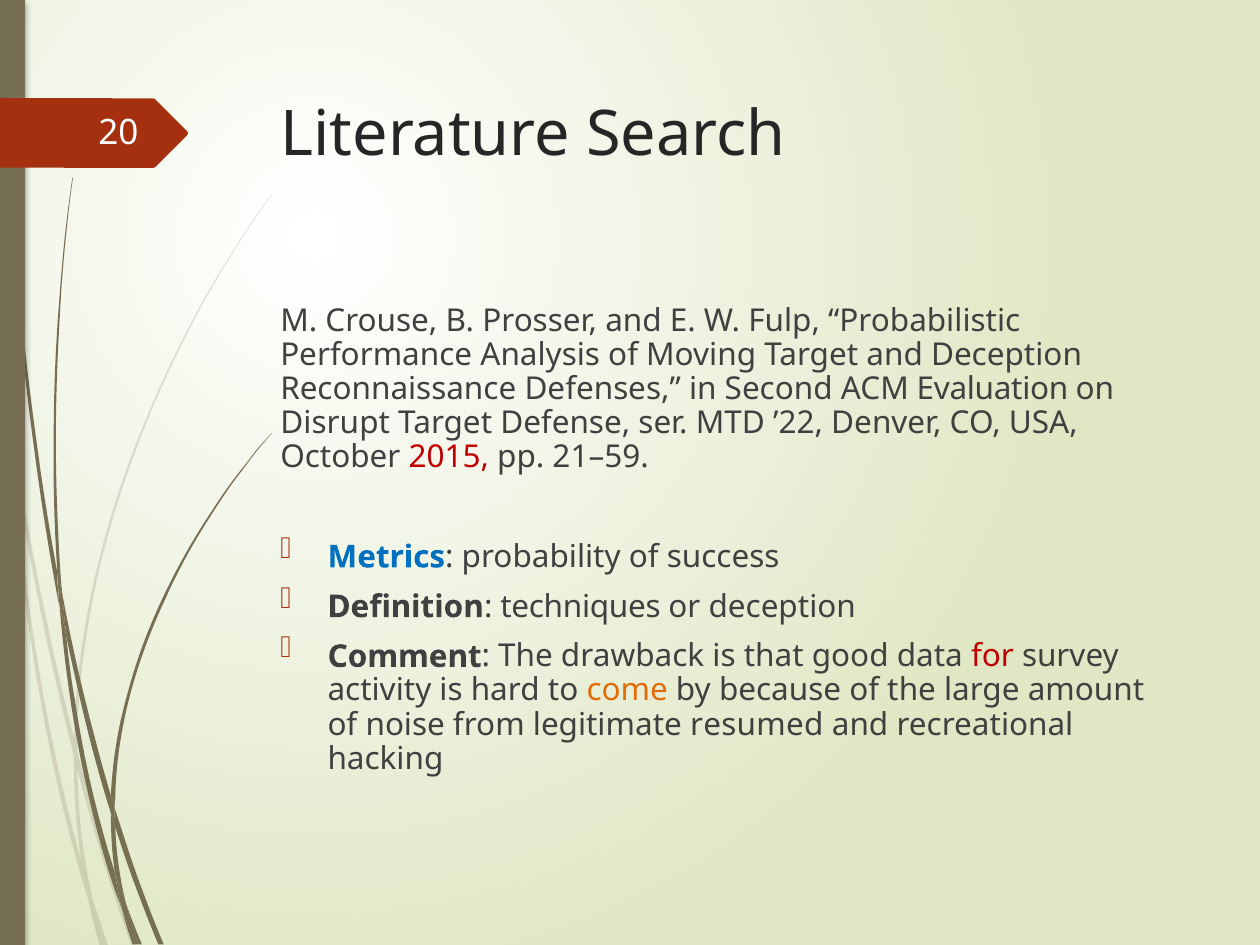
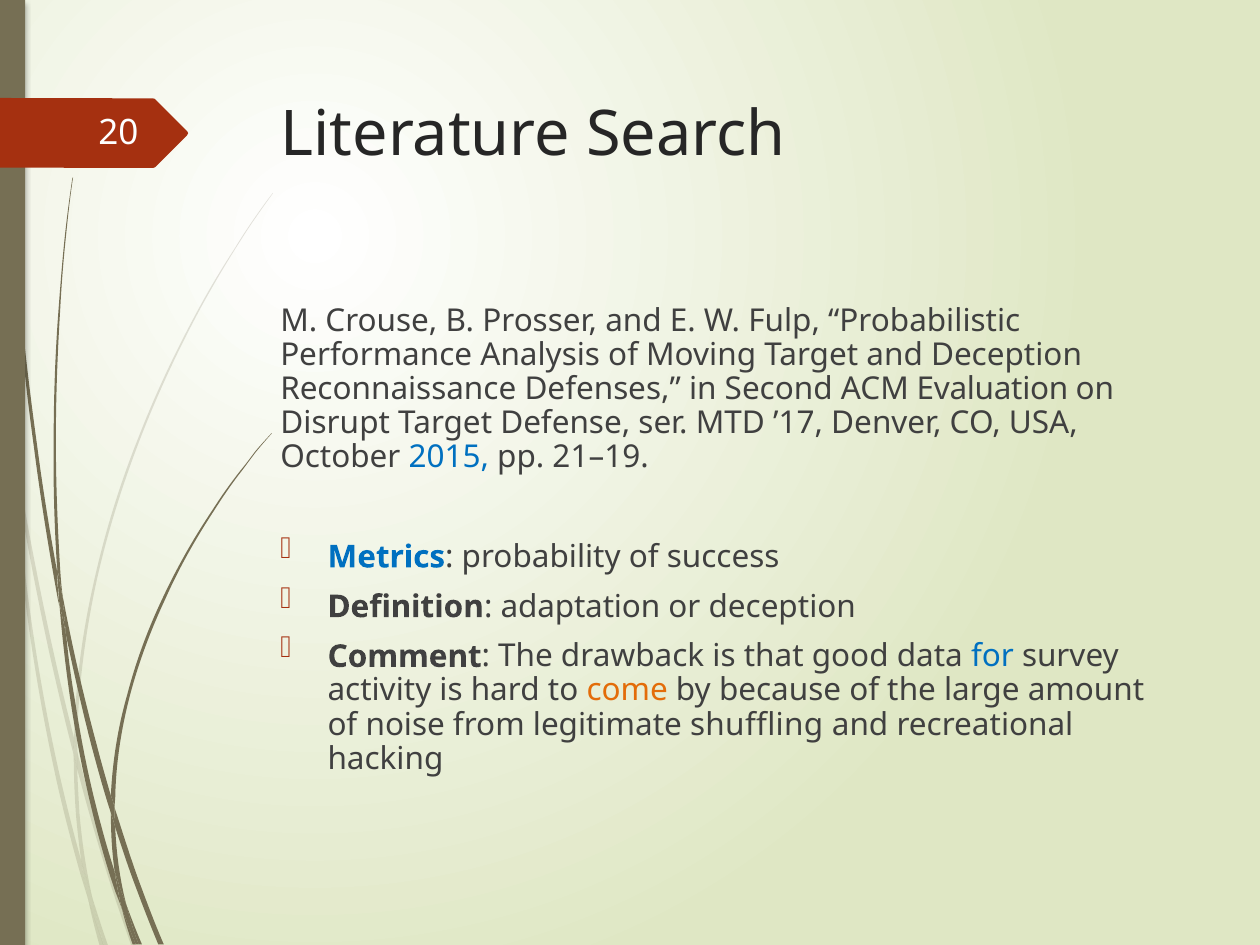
’22: ’22 -> ’17
2015 colour: red -> blue
21–59: 21–59 -> 21–19
techniques: techniques -> adaptation
for colour: red -> blue
resumed: resumed -> shuffling
